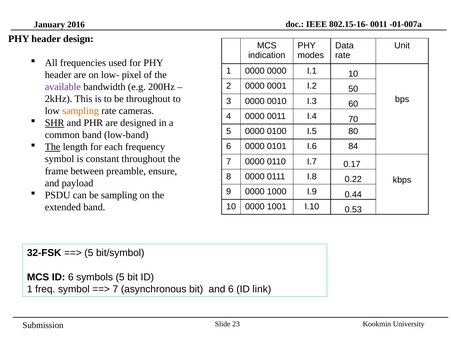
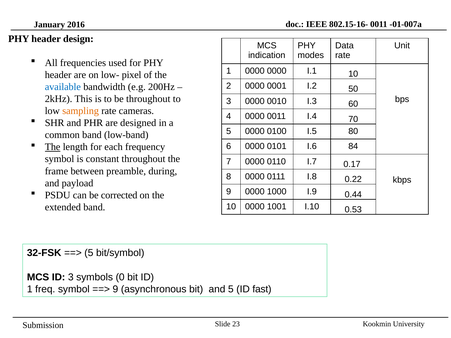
available colour: purple -> blue
SHR underline: present -> none
ensure: ensure -> during
be sampling: sampling -> corrected
ID 6: 6 -> 3
symbols 5: 5 -> 0
7 at (115, 289): 7 -> 9
and 6: 6 -> 5
link: link -> fast
